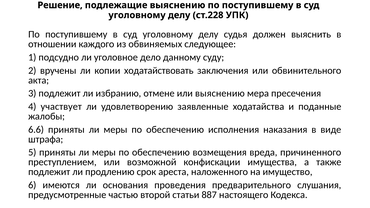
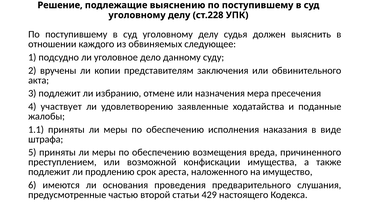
ходатайствовать: ходатайствовать -> представителям
или выяснению: выяснению -> назначения
6.6: 6.6 -> 1.1
887: 887 -> 429
